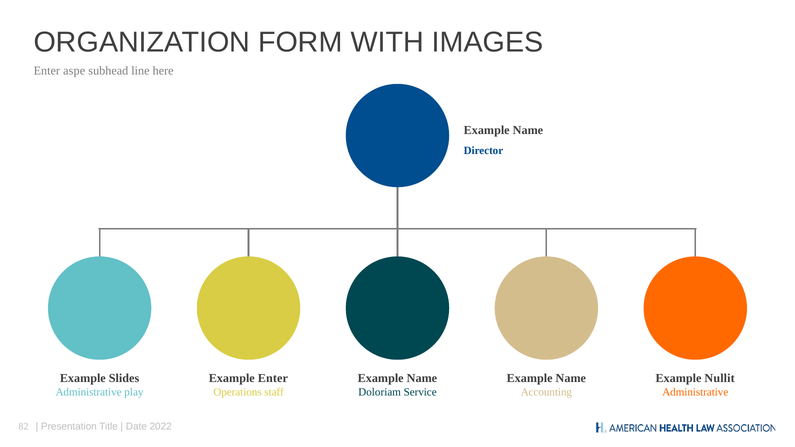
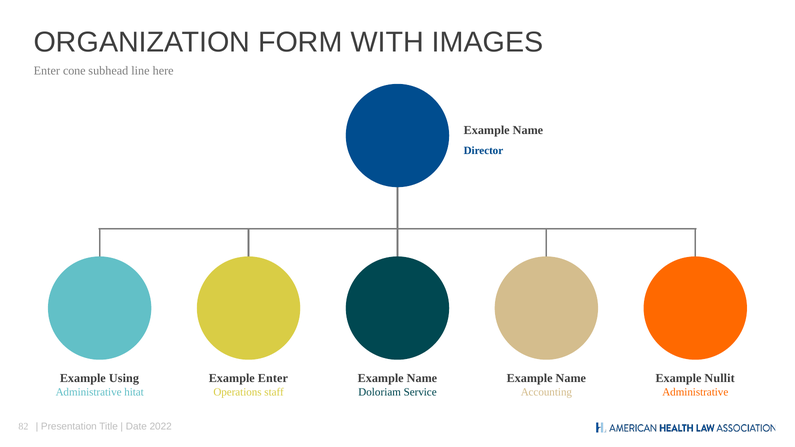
aspe: aspe -> cone
Slides: Slides -> Using
play: play -> hitat
